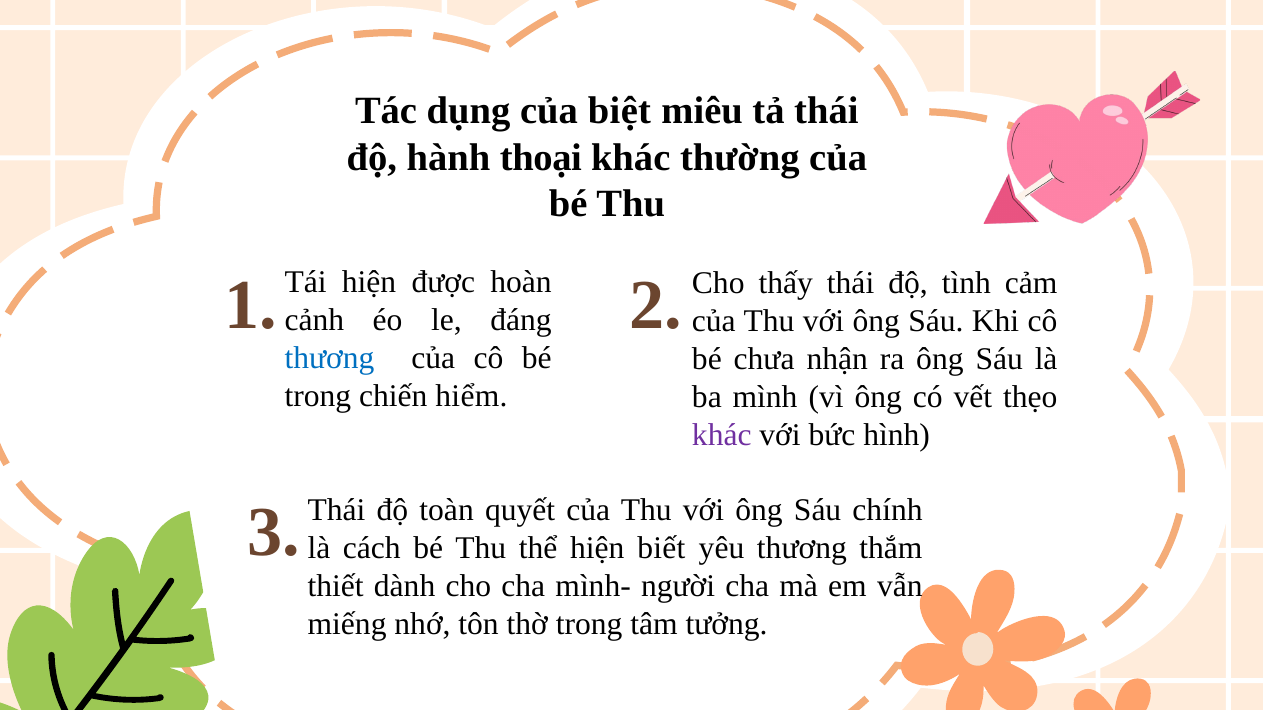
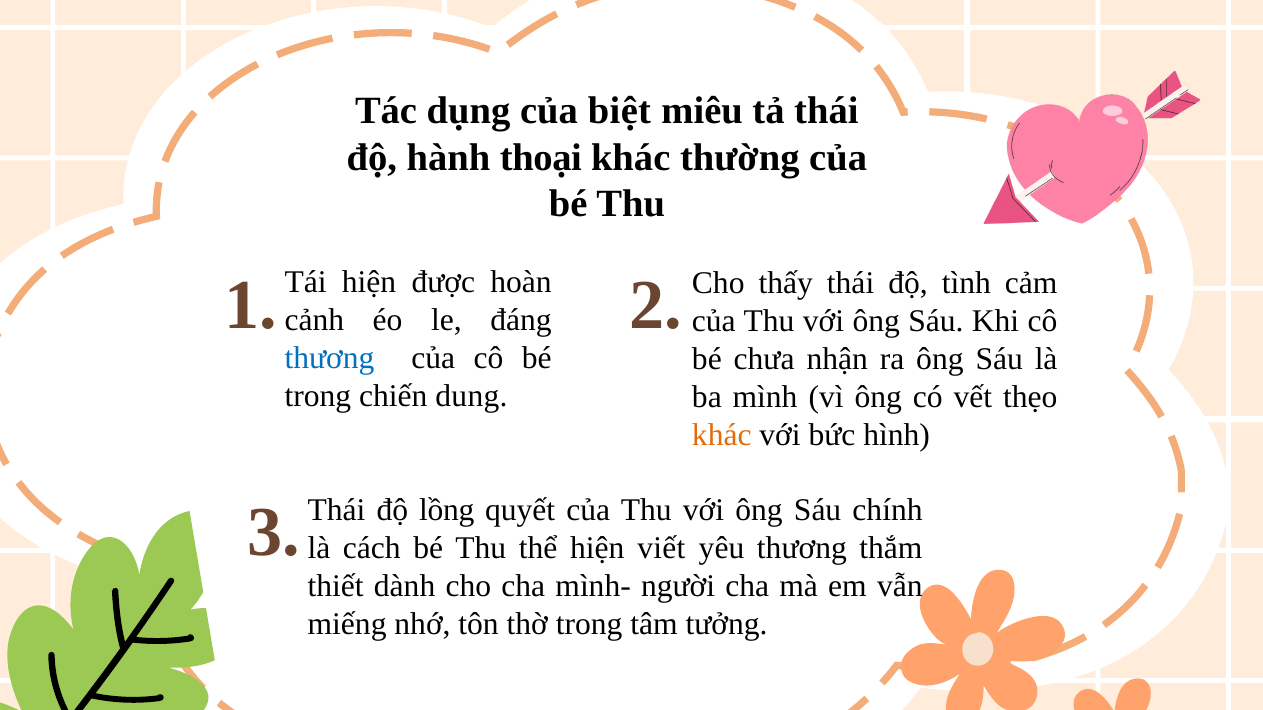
hiểm: hiểm -> dung
khác at (722, 435) colour: purple -> orange
toàn: toàn -> lồng
biết: biết -> viết
